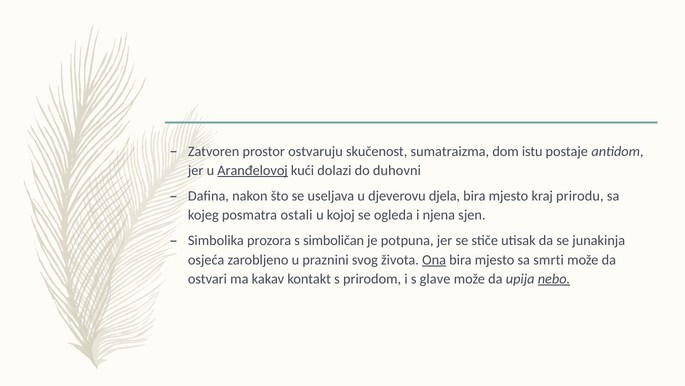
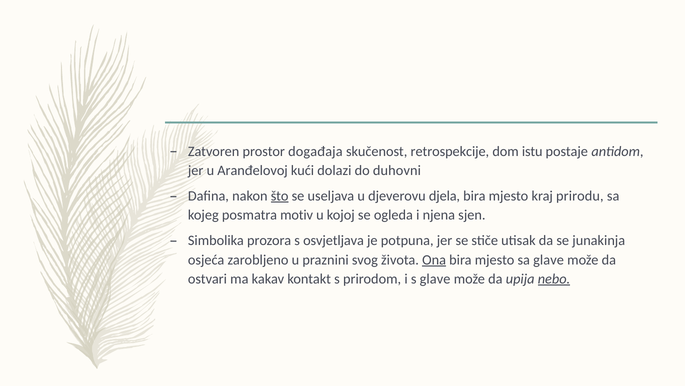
ostvaruju: ostvaruju -> događaja
sumatraizma: sumatraizma -> retrospekcije
Aranđelovoj underline: present -> none
što underline: none -> present
ostali: ostali -> motiv
simboličan: simboličan -> osvjetljava
sa smrti: smrti -> glave
